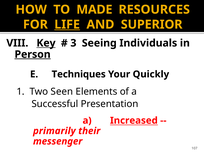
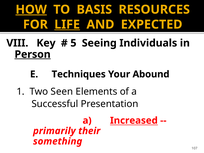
HOW underline: none -> present
MADE: MADE -> BASIS
SUPERIOR: SUPERIOR -> EXPECTED
Key underline: present -> none
3: 3 -> 5
Quickly: Quickly -> Abound
messenger: messenger -> something
